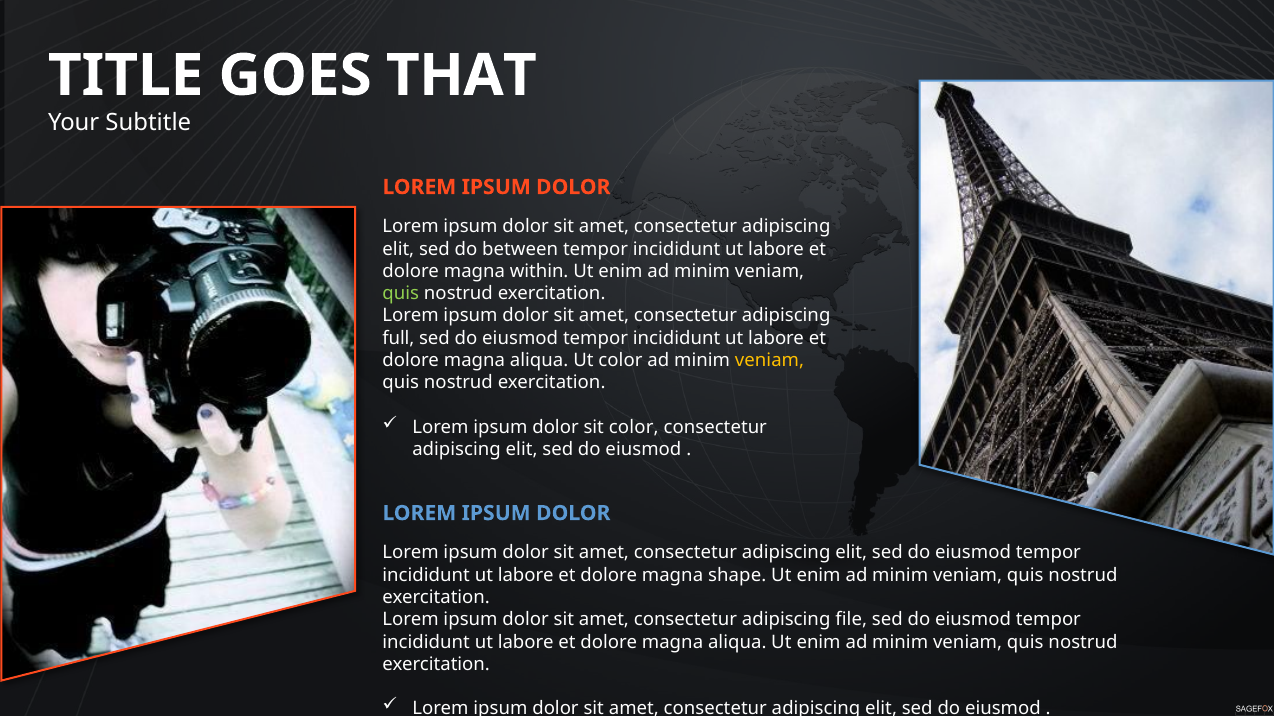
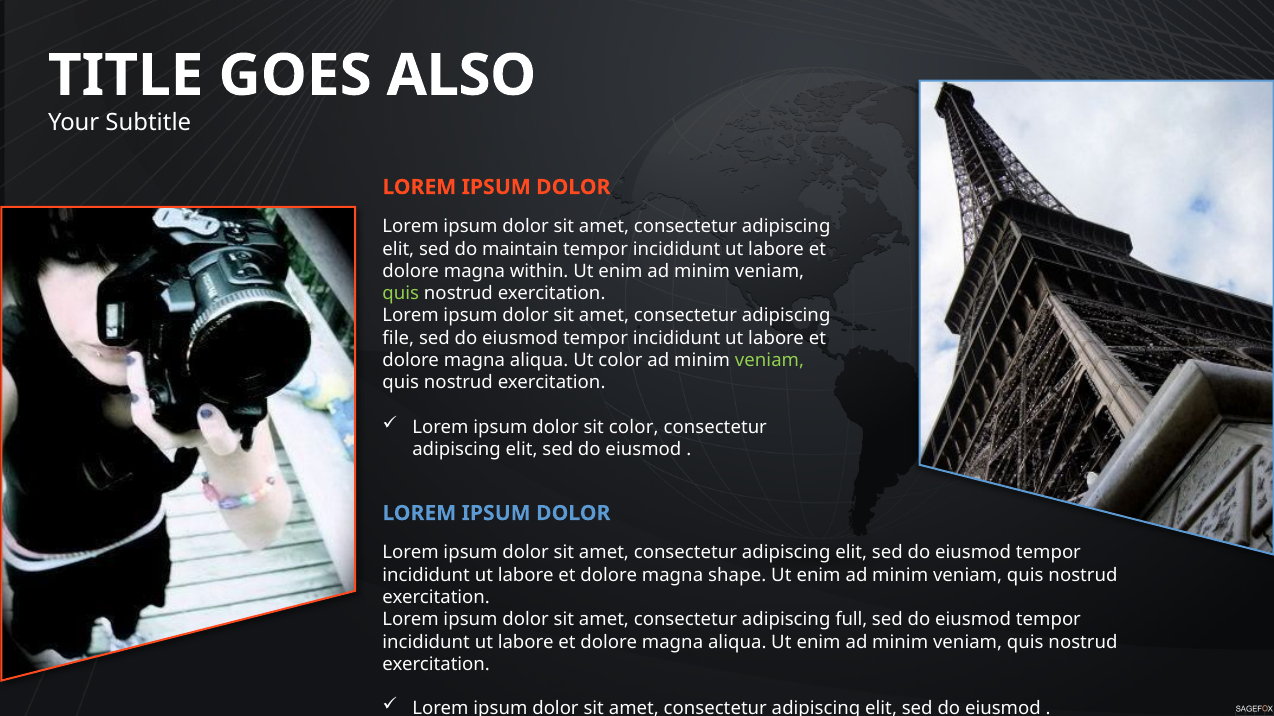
THAT: THAT -> ALSO
between: between -> maintain
full: full -> file
veniam at (770, 361) colour: yellow -> light green
file: file -> full
